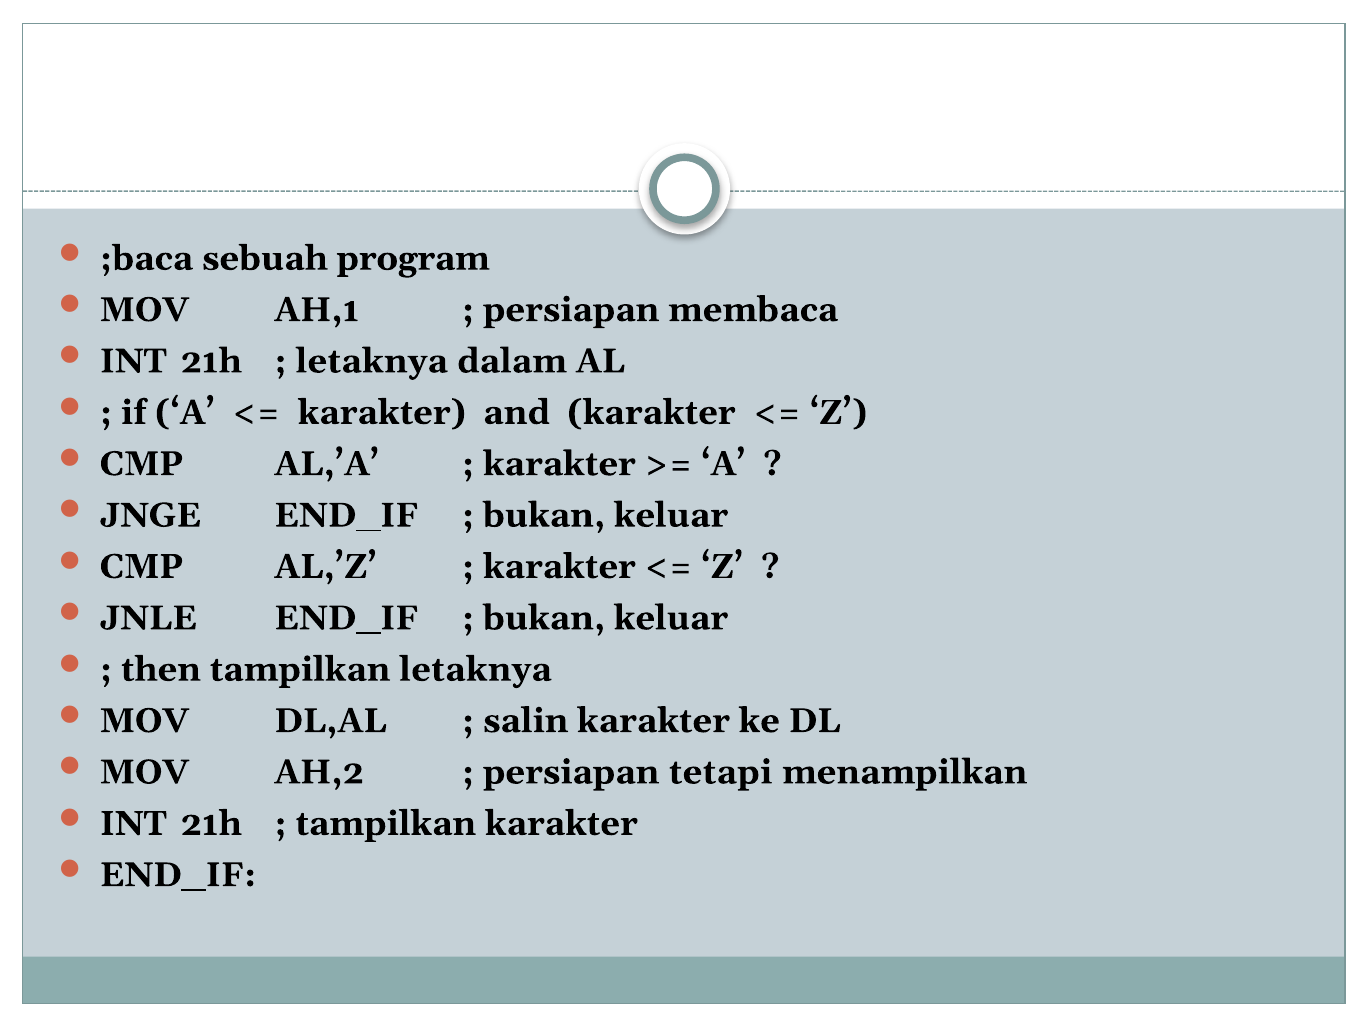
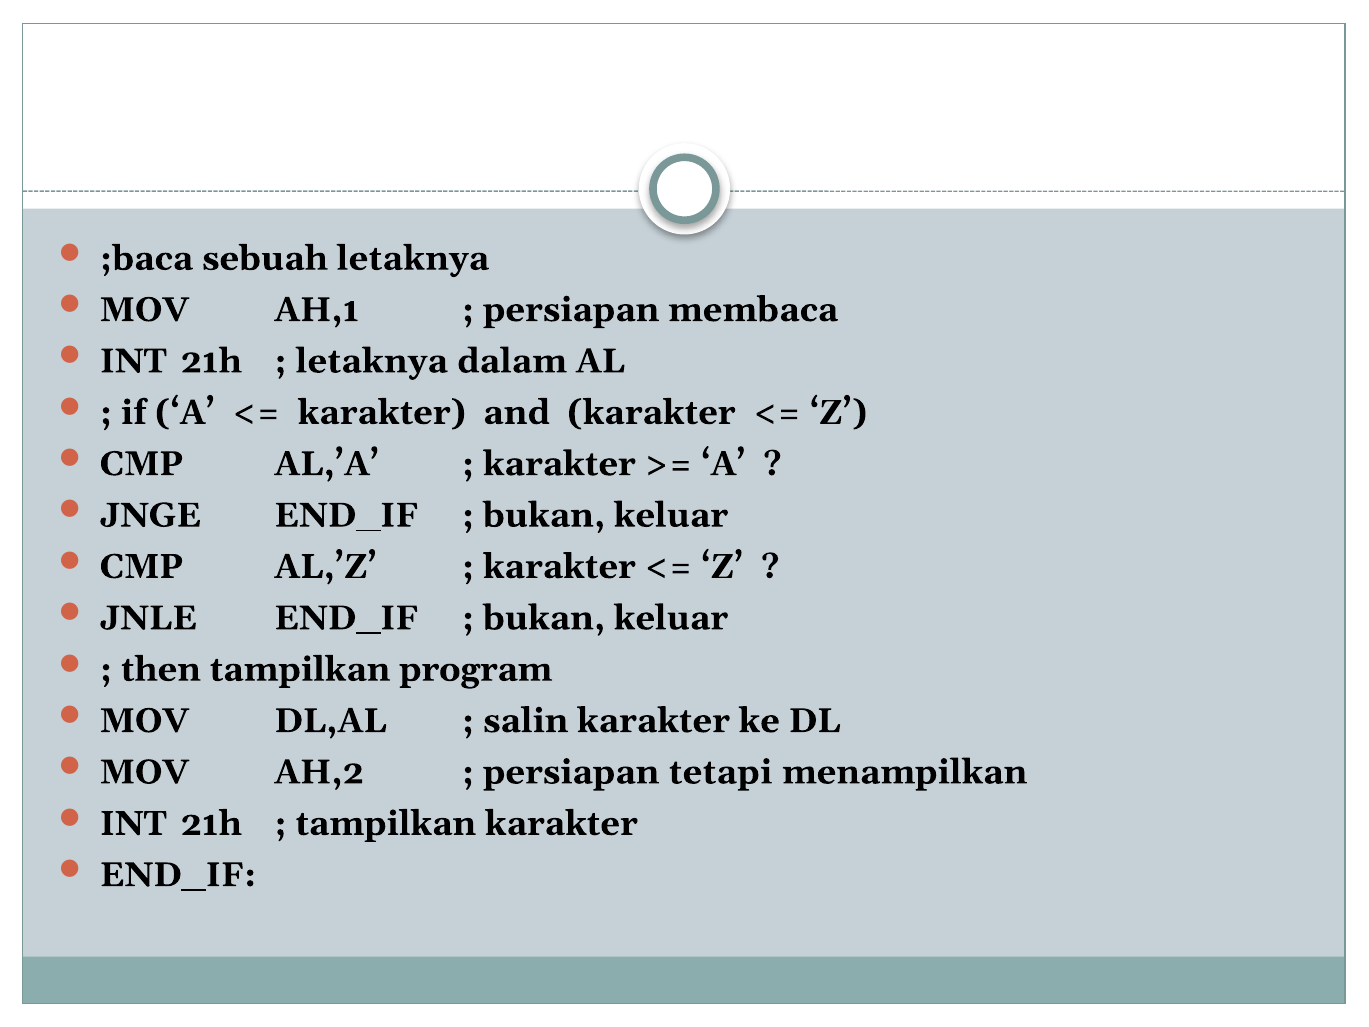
sebuah program: program -> letaknya
tampilkan letaknya: letaknya -> program
